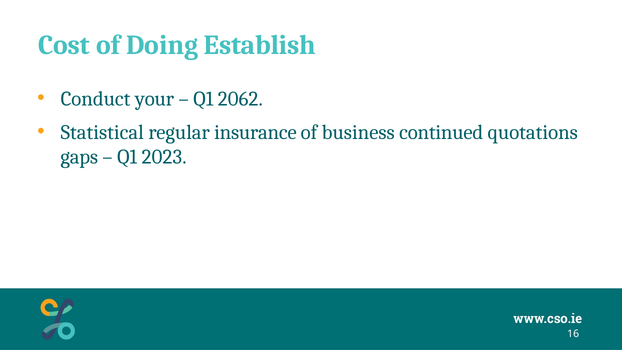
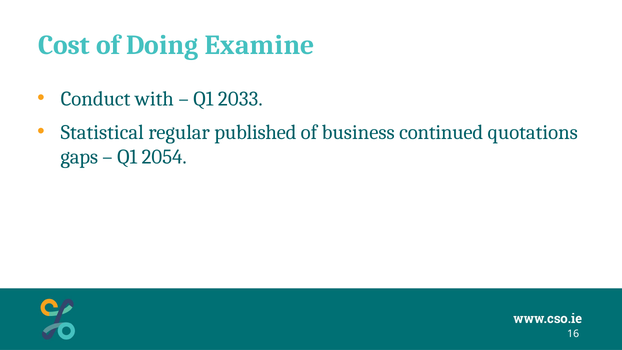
Establish: Establish -> Examine
your: your -> with
2062: 2062 -> 2033
insurance: insurance -> published
2023: 2023 -> 2054
